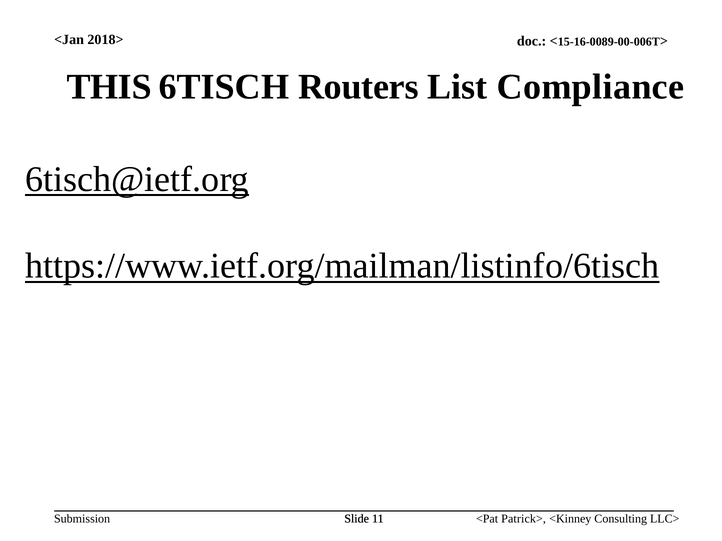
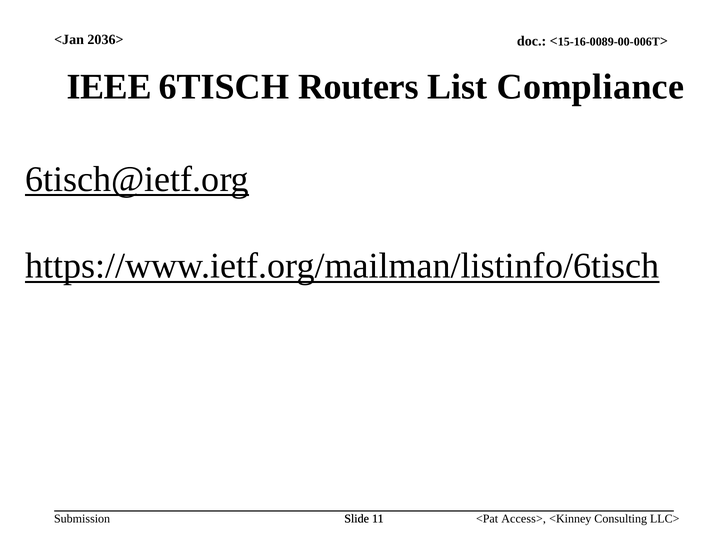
2018>: 2018> -> 2036>
THIS: THIS -> IEEE
Patrick>: Patrick> -> Access>
